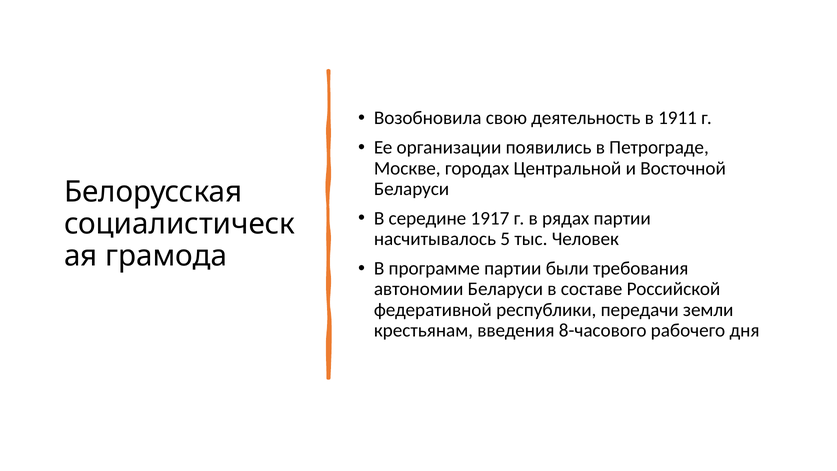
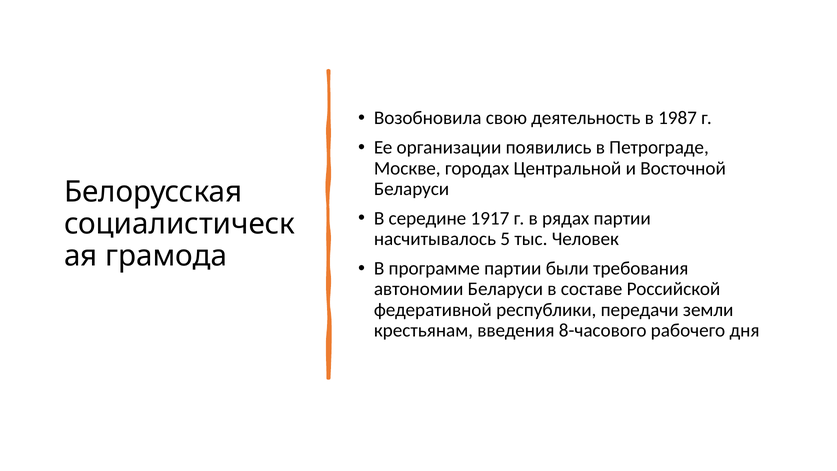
1911: 1911 -> 1987
